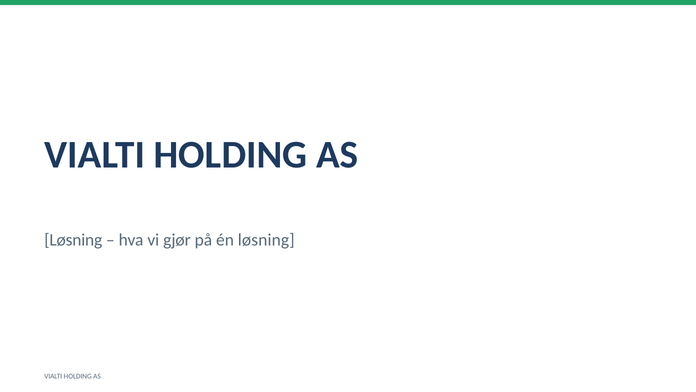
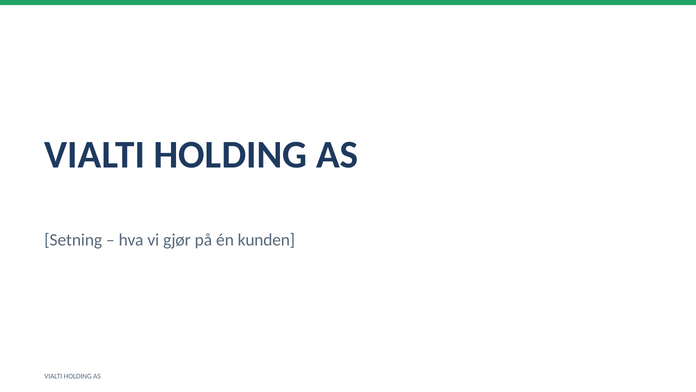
Løsning at (73, 240): Løsning -> Setning
én løsning: løsning -> kunden
